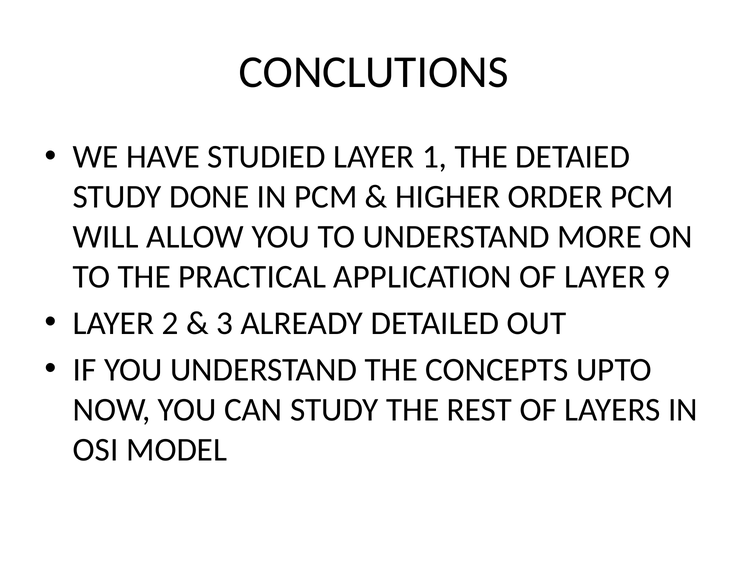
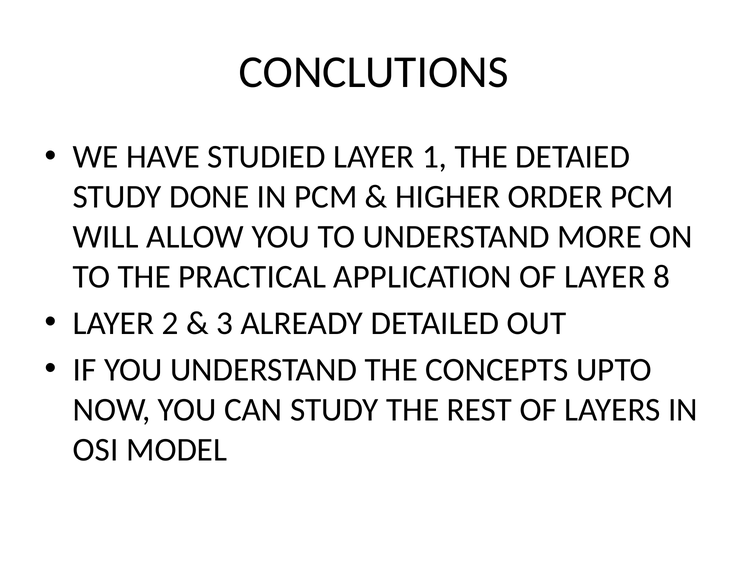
9: 9 -> 8
